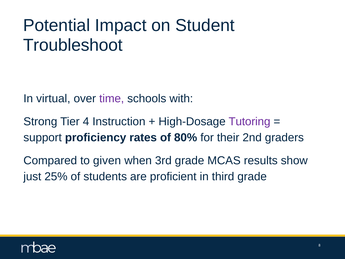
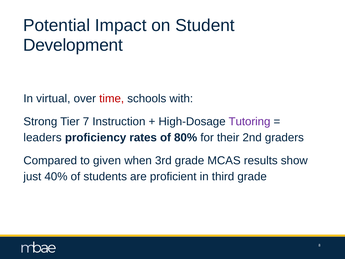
Troubleshoot: Troubleshoot -> Development
time colour: purple -> red
4: 4 -> 7
support: support -> leaders
25%: 25% -> 40%
